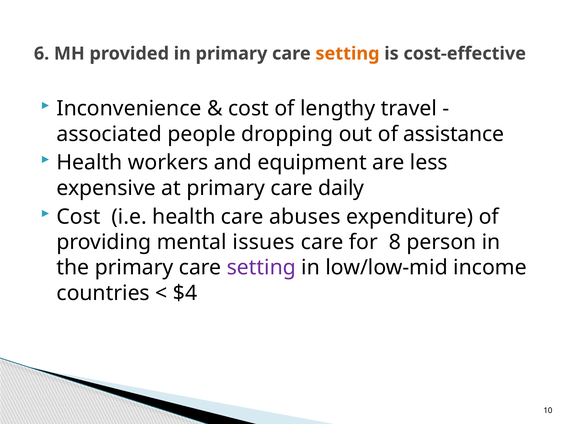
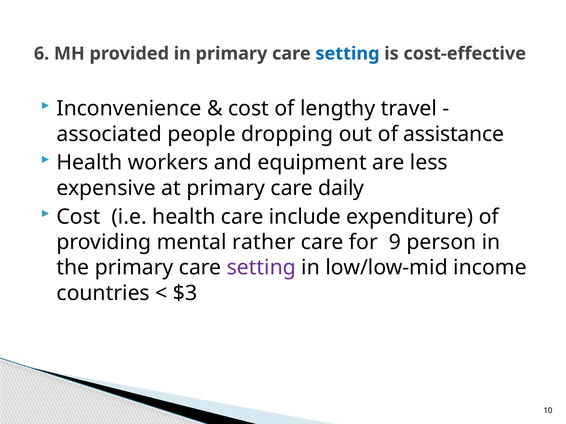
setting at (347, 54) colour: orange -> blue
abuses: abuses -> include
issues: issues -> rather
8: 8 -> 9
$4: $4 -> $3
